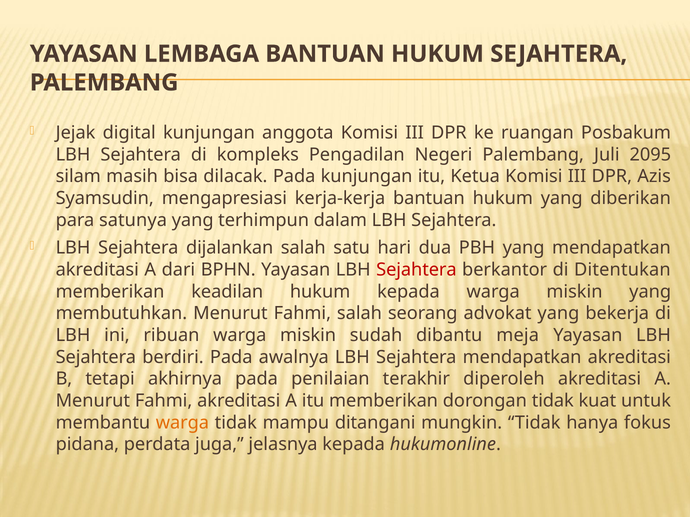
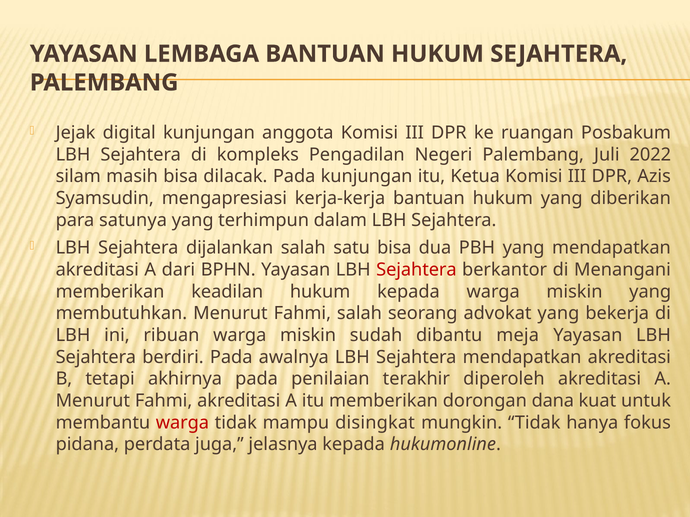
2095: 2095 -> 2022
satu hari: hari -> bisa
Ditentukan: Ditentukan -> Menangani
dorongan tidak: tidak -> dana
warga at (182, 423) colour: orange -> red
ditangani: ditangani -> disingkat
